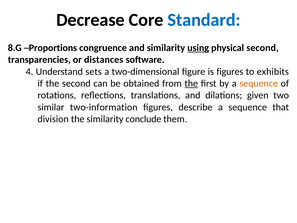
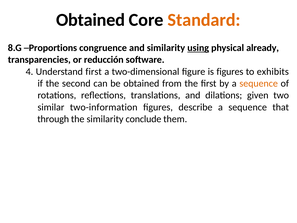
Decrease at (90, 20): Decrease -> Obtained
Standard colour: blue -> orange
physical second: second -> already
distances: distances -> reducción
Understand sets: sets -> first
the at (191, 83) underline: present -> none
division: division -> through
